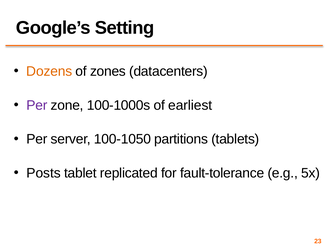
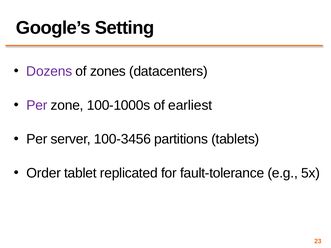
Dozens colour: orange -> purple
100-1050: 100-1050 -> 100-3456
Posts: Posts -> Order
